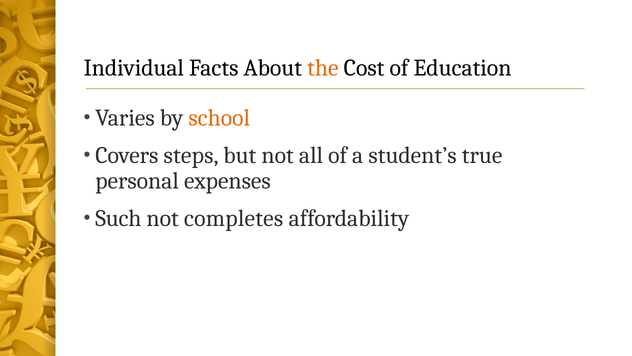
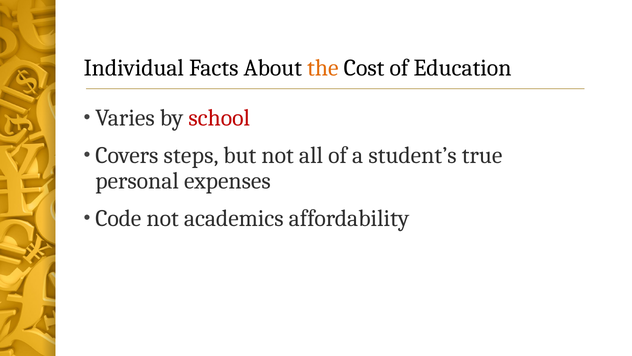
school colour: orange -> red
Such: Such -> Code
completes: completes -> academics
